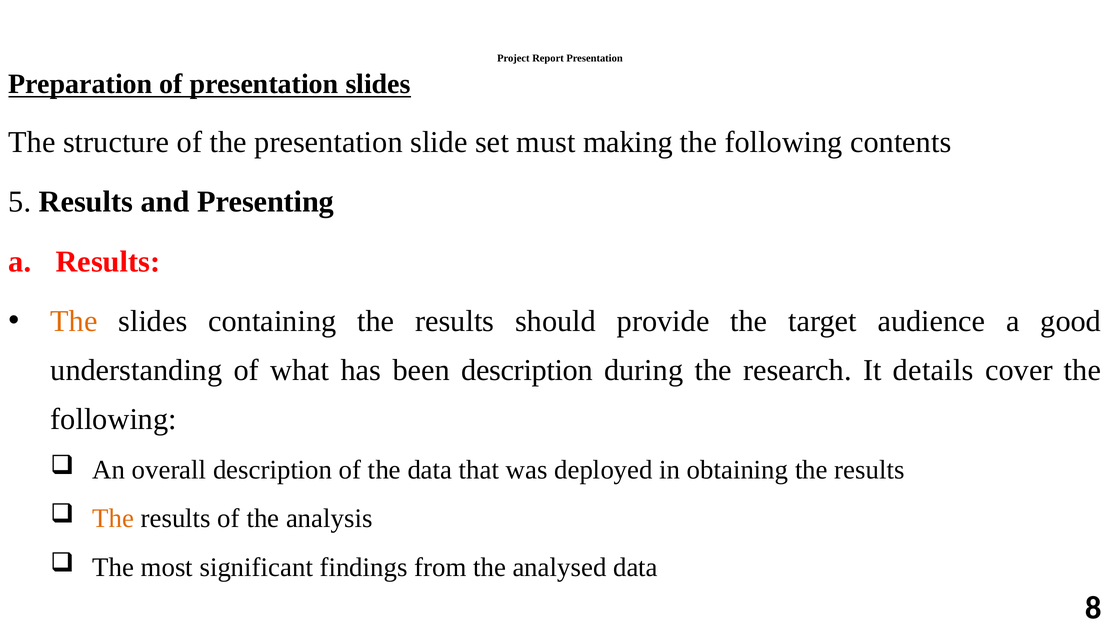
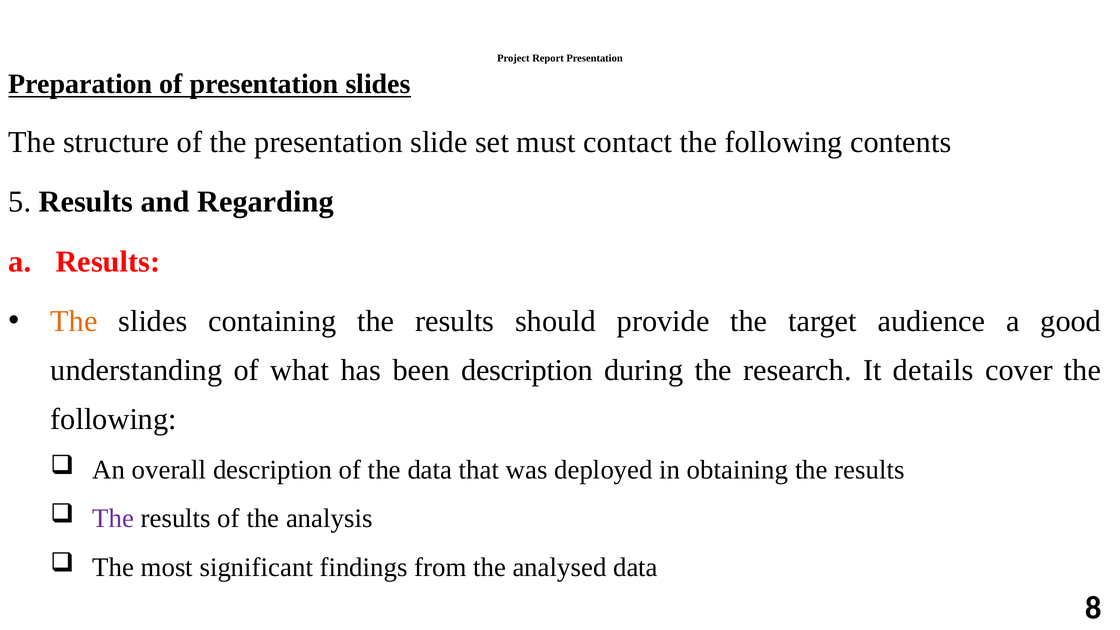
making: making -> contact
Presenting: Presenting -> Regarding
The at (113, 519) colour: orange -> purple
